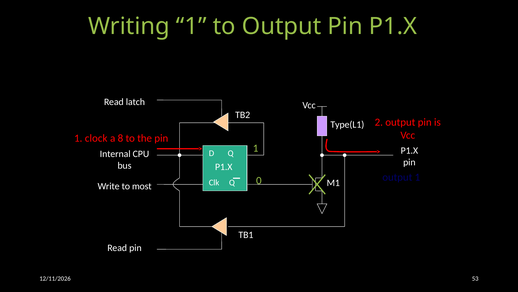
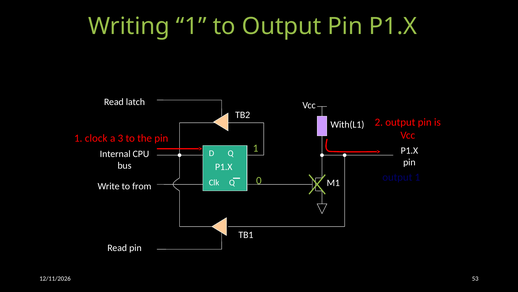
Type(L1: Type(L1 -> With(L1
8: 8 -> 3
most: most -> from
